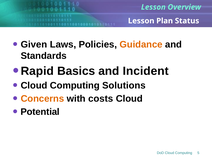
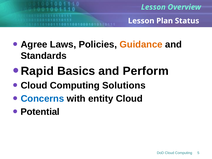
Given: Given -> Agree
Incident: Incident -> Perform
Concerns colour: orange -> blue
costs: costs -> entity
